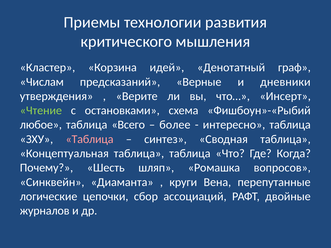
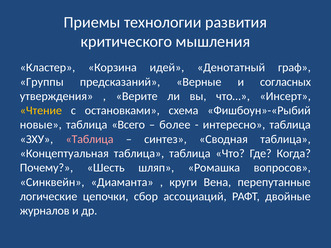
Числам: Числам -> Группы
дневники: дневники -> согласных
Чтение colour: light green -> yellow
любое: любое -> новые
